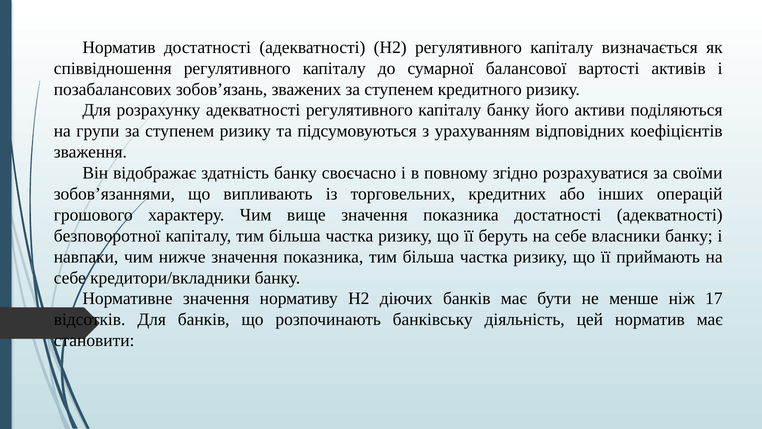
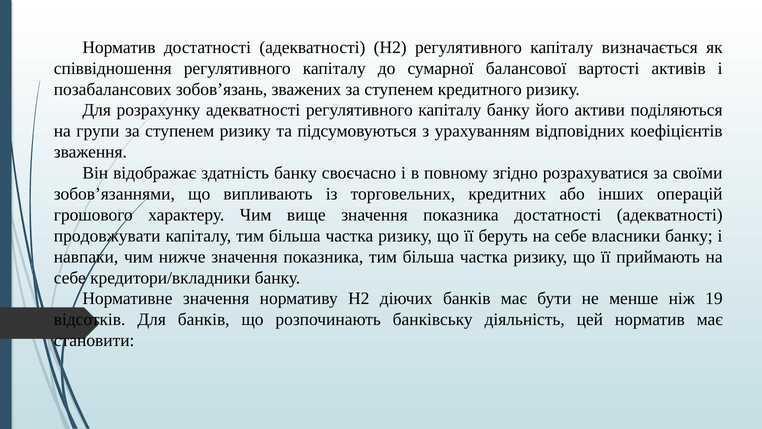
безповоротної: безповоротної -> продовжувати
17: 17 -> 19
